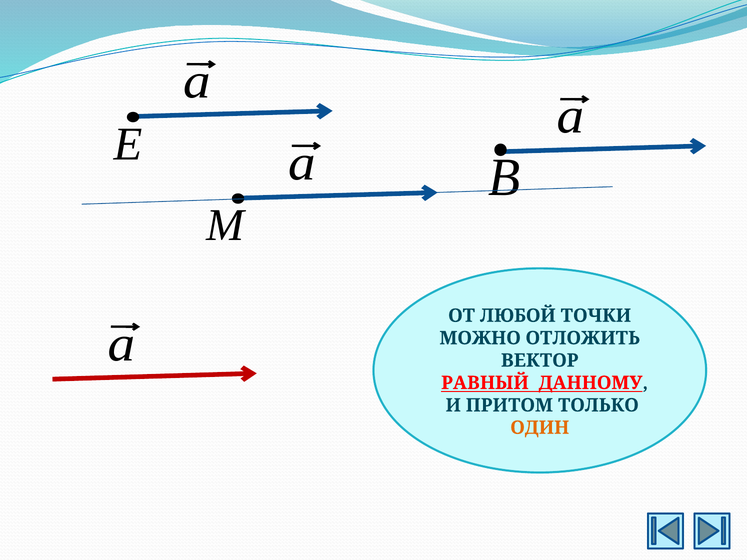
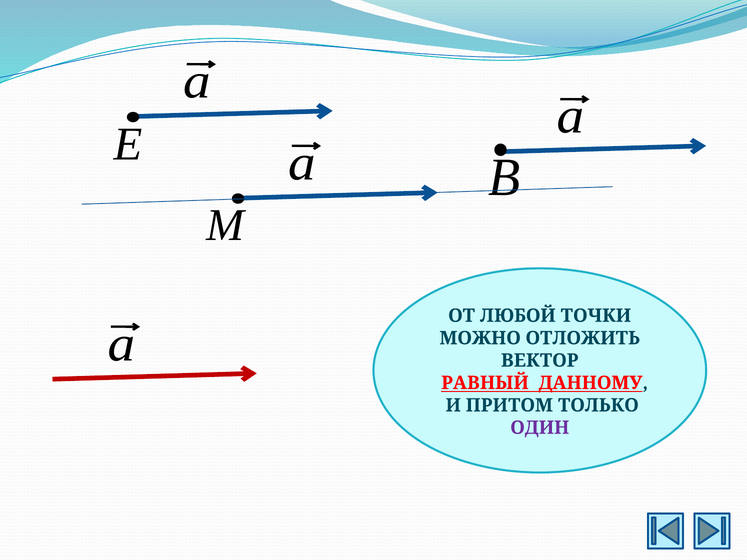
ОДИН colour: orange -> purple
